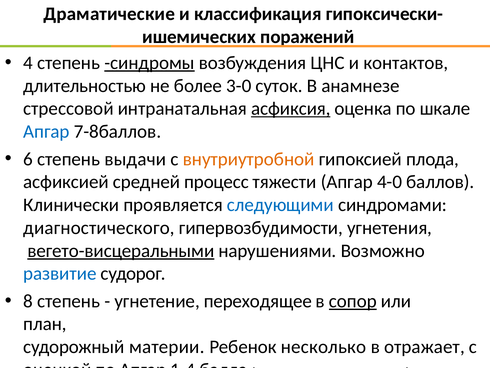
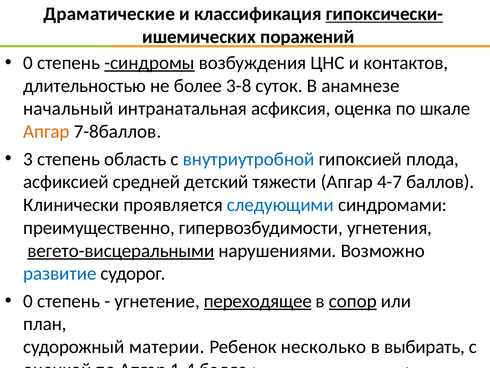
гипоксически- underline: none -> present
4 at (28, 63): 4 -> 0
3-0: 3-0 -> 3-8
стрессовой: стрессовой -> начальный
асфиксия underline: present -> none
Апгар at (46, 131) colour: blue -> orange
6: 6 -> 3
выдачи: выдачи -> область
внутриутробной colour: orange -> blue
процесс: процесс -> детский
4-0: 4-0 -> 4-7
диагностического: диагностического -> преимущественно
8 at (28, 301): 8 -> 0
переходящее underline: none -> present
отражает: отражает -> выбирать
